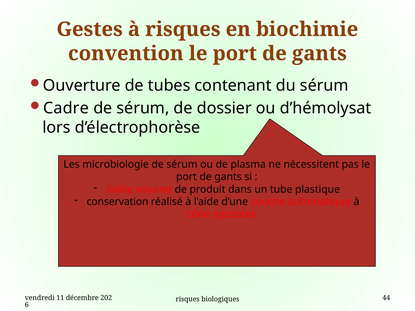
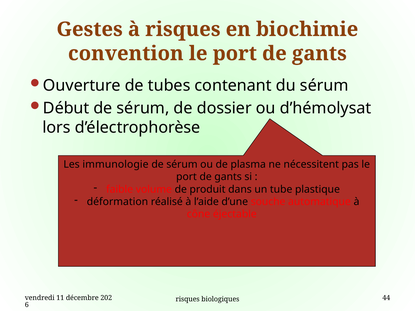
Cadre: Cadre -> Début
microbiologie: microbiologie -> immunologie
conservation: conservation -> déformation
